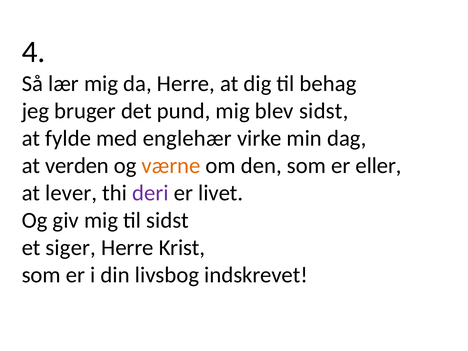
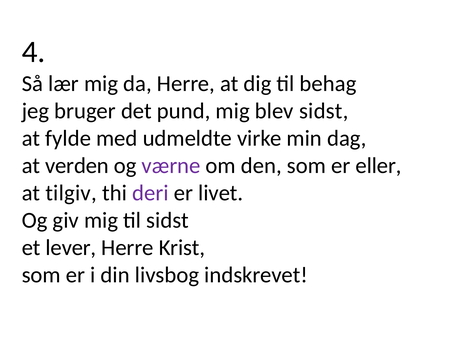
englehær: englehær -> udmeldte
værne colour: orange -> purple
lever: lever -> tilgiv
siger: siger -> lever
